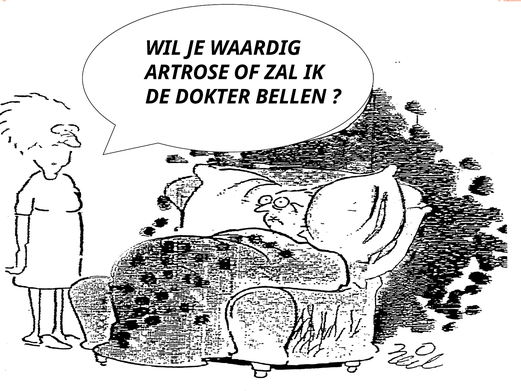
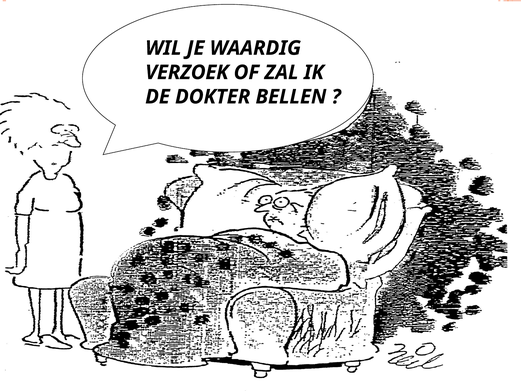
ARTROSE: ARTROSE -> VERZOEK
